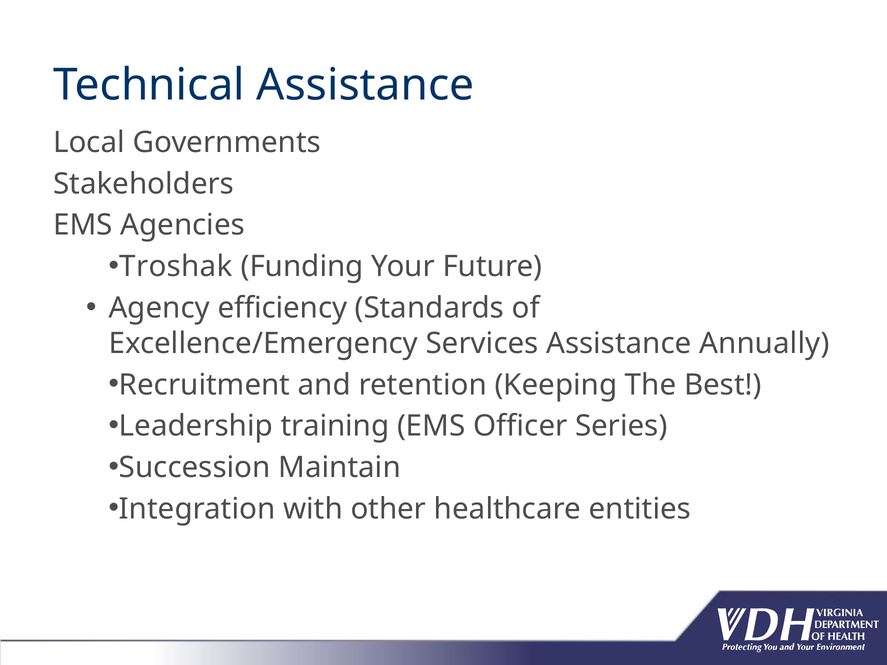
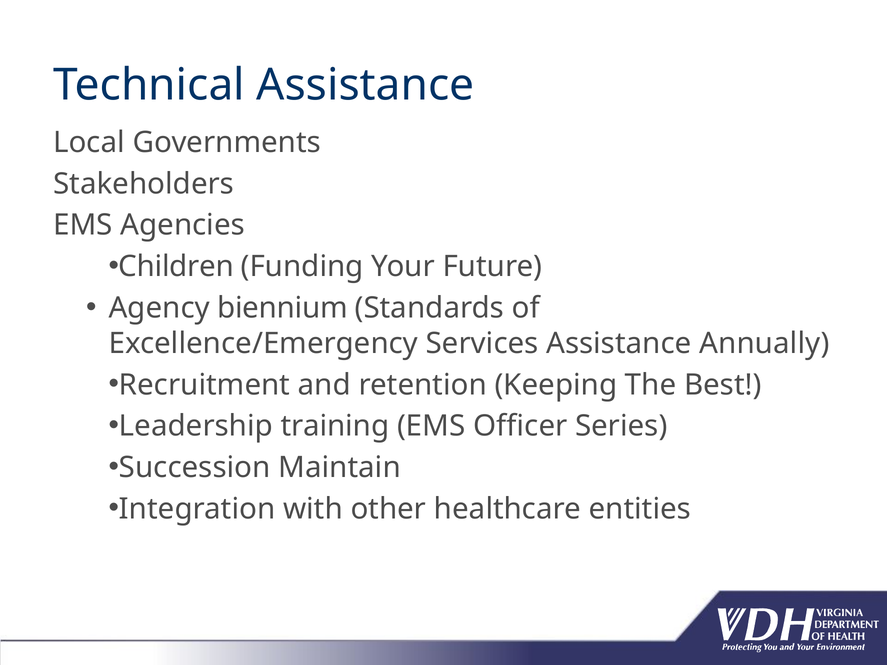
Troshak: Troshak -> Children
efficiency: efficiency -> biennium
